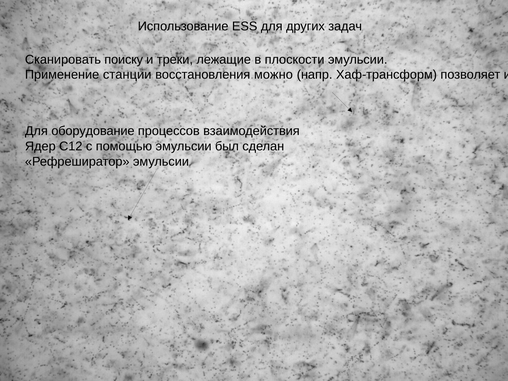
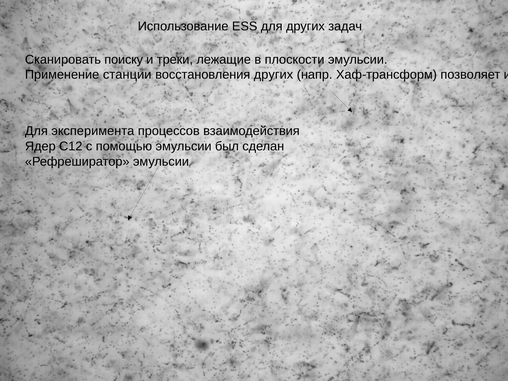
восстановления можно: можно -> других
оборудование: оборудование -> эксперимента
